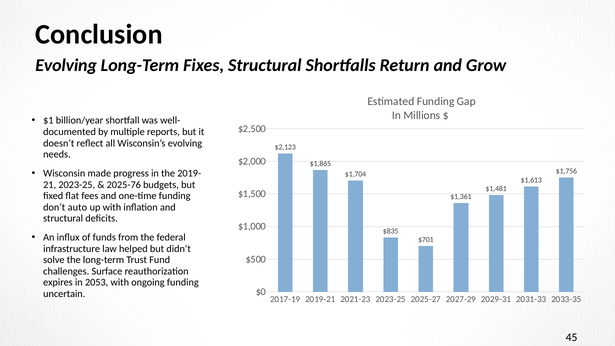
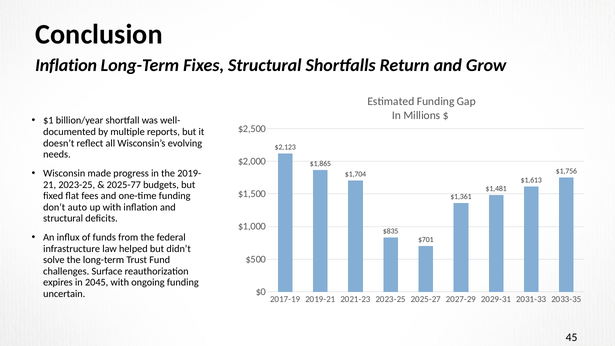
Evolving at (66, 65): Evolving -> Inflation
2025-76: 2025-76 -> 2025-77
2053: 2053 -> 2045
